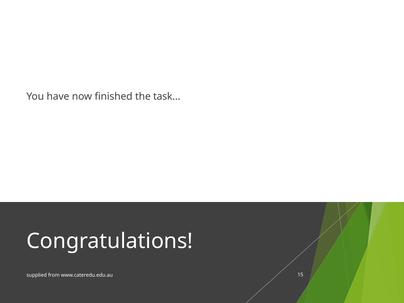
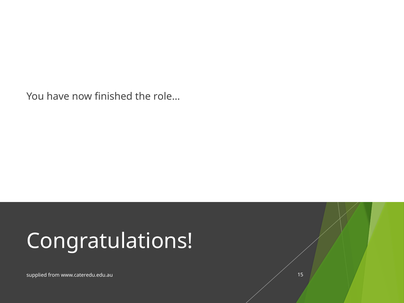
task…: task… -> role…
